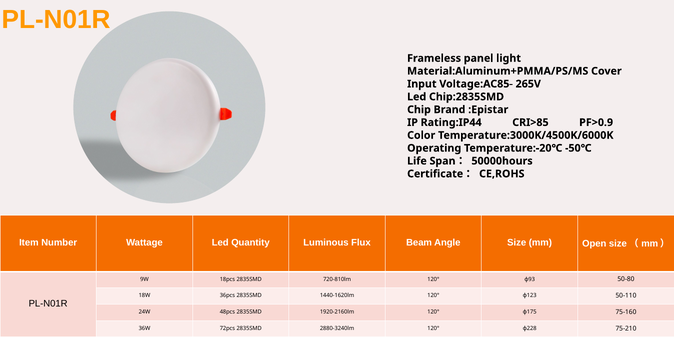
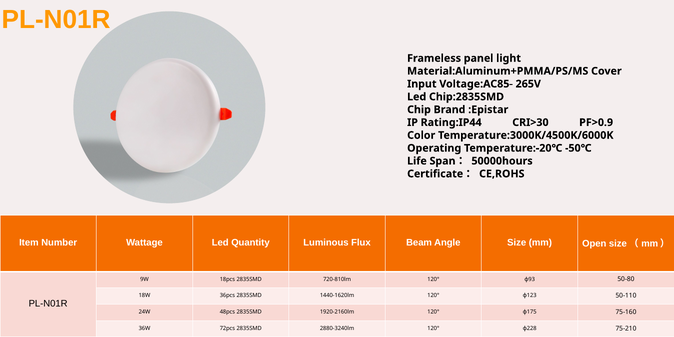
CRI>85: CRI>85 -> CRI>30
